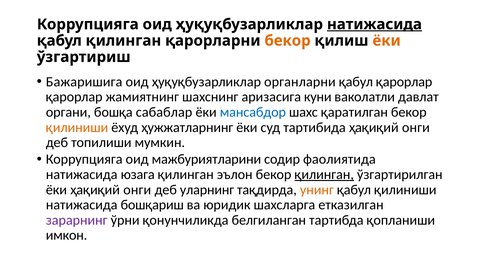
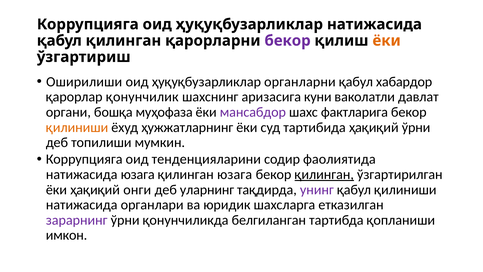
натижасида at (374, 24) underline: present -> none
бекор at (288, 41) colour: orange -> purple
Бажаришига: Бажаришига -> Оширилиши
қабул қарорлар: қарорлар -> хабардор
жамиятнинг: жамиятнинг -> қонунчилик
сабаблар: сабаблар -> муҳофаза
мансабдор colour: blue -> purple
қаратилган: қаратилган -> фактларига
тартибида ҳақиқий онги: онги -> ўрни
мажбуриятларини: мажбуриятларини -> тенденцияларини
қилинган эълон: эълон -> юзага
унинг colour: orange -> purple
бошқариш: бошқариш -> органлари
